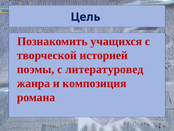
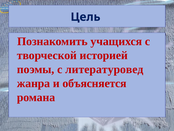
композиция: композиция -> объясняется
